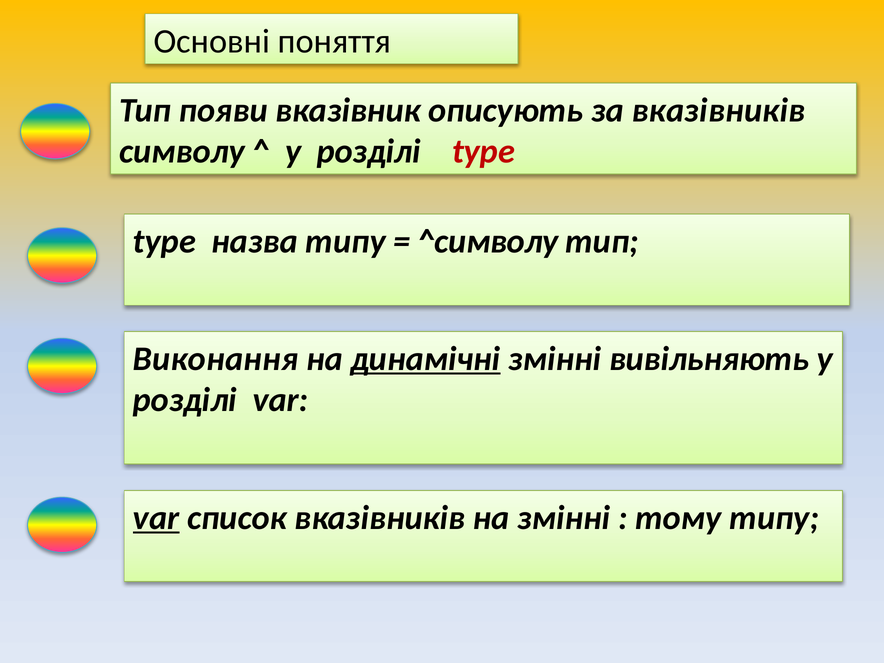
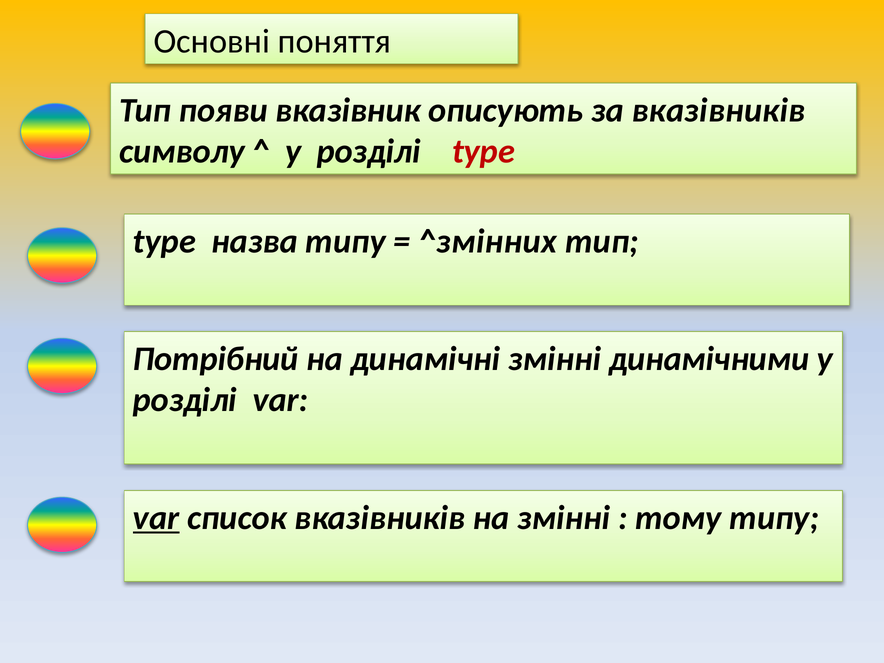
^символу: ^символу -> ^змінних
Виконання: Виконання -> Потрібний
динамічні underline: present -> none
вивільняють: вивільняють -> динамічними
